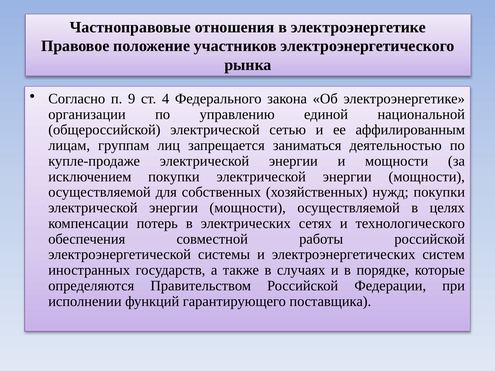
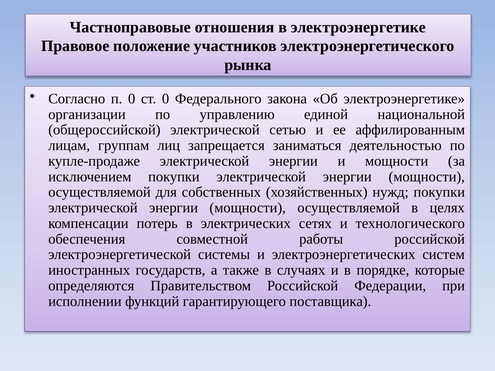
п 9: 9 -> 0
ст 4: 4 -> 0
